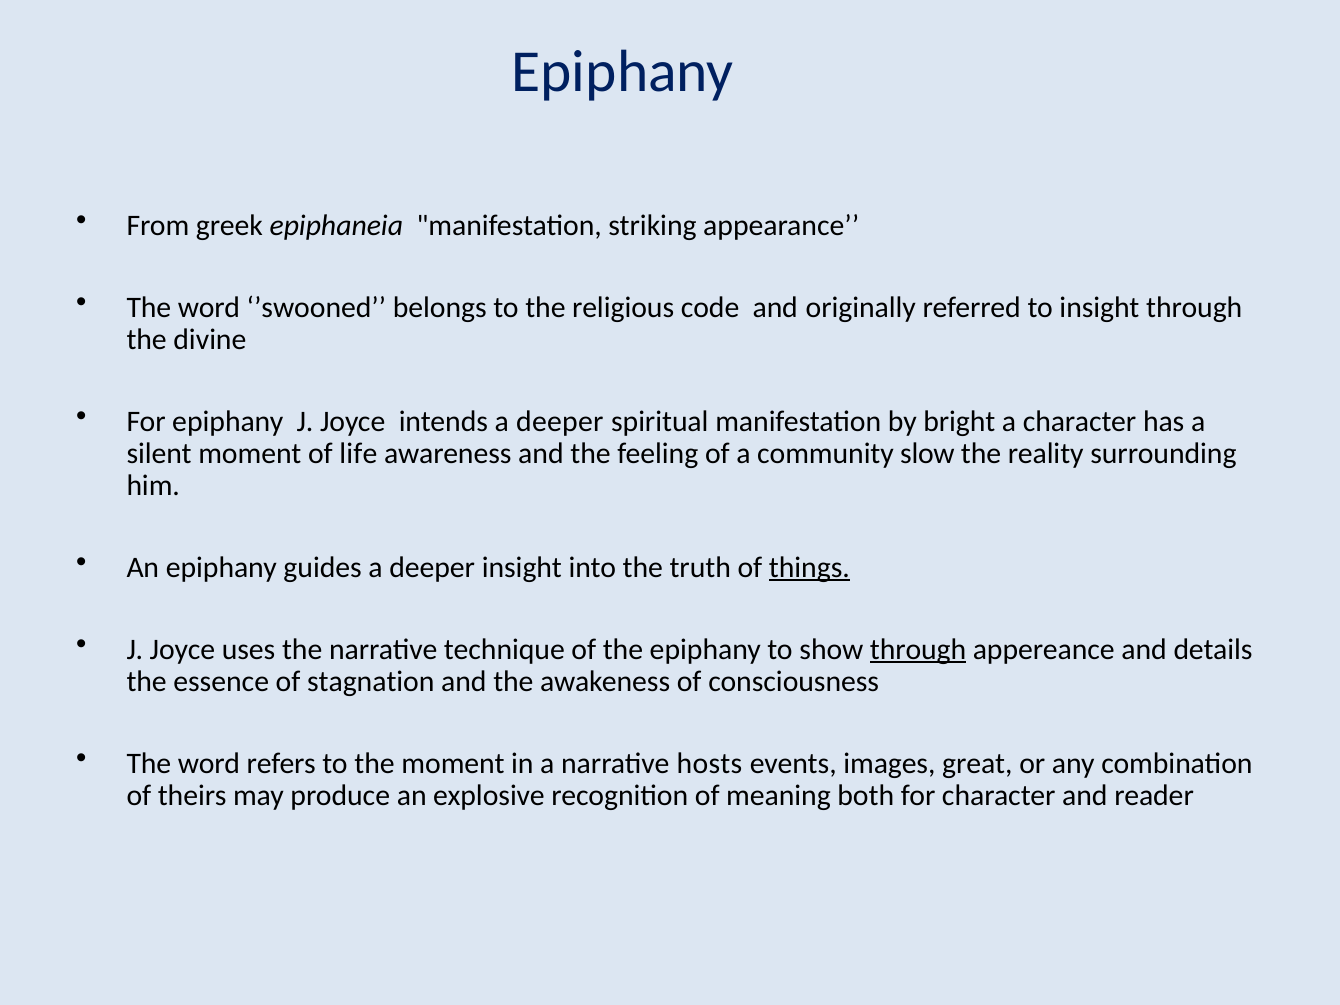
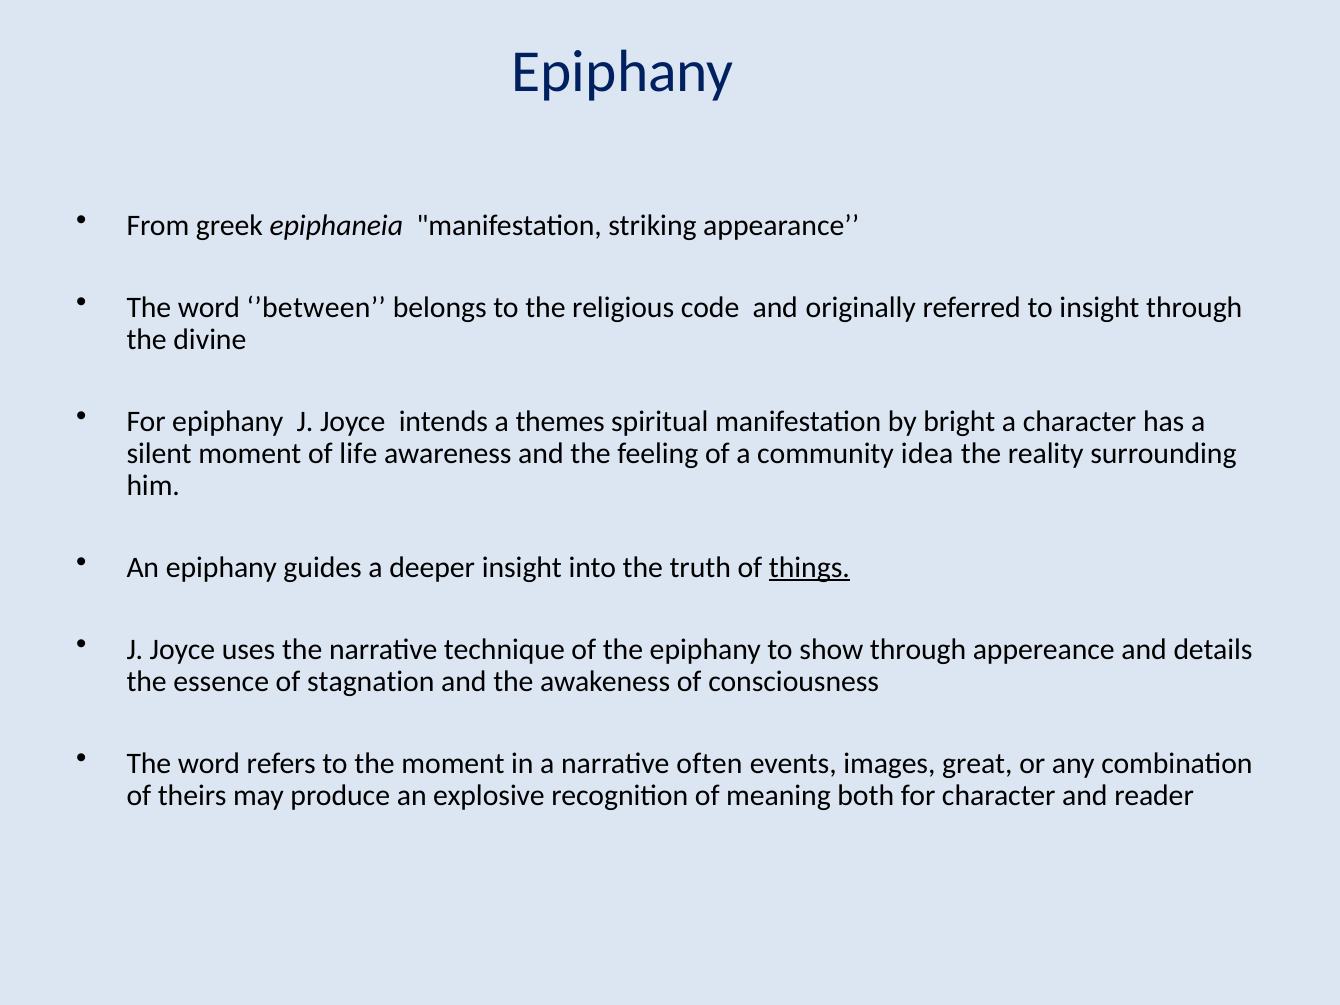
’swooned: ’swooned -> ’between
intends a deeper: deeper -> themes
slow: slow -> idea
through at (918, 649) underline: present -> none
hosts: hosts -> often
